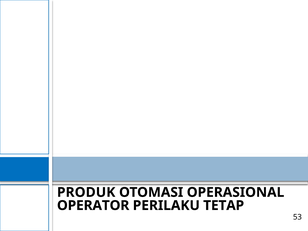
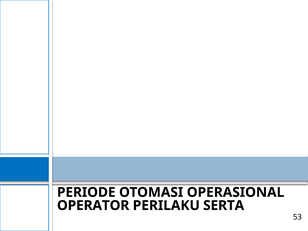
PRODUK: PRODUK -> PERIODE
TETAP: TETAP -> SERTA
